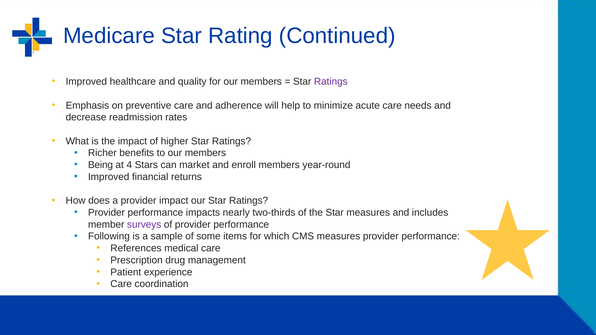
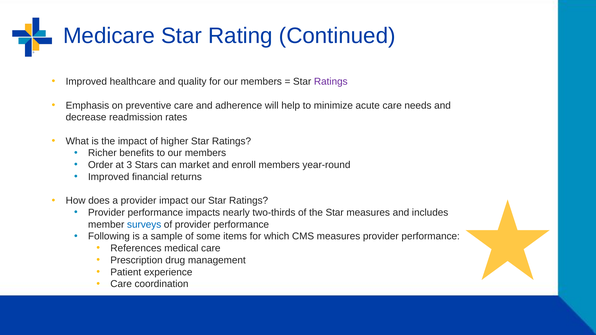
Being: Being -> Order
4: 4 -> 3
surveys colour: purple -> blue
